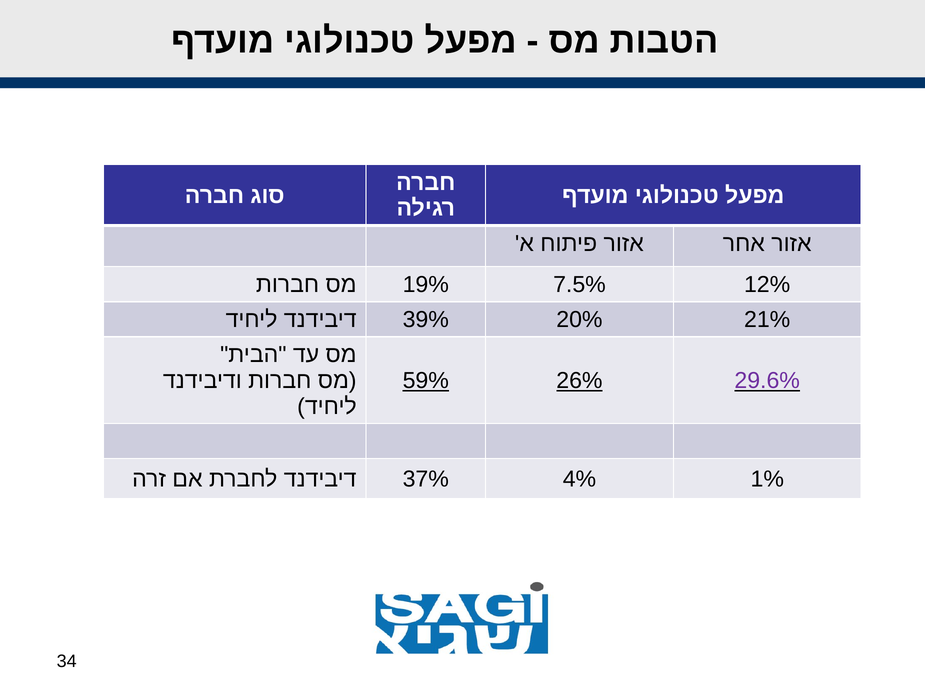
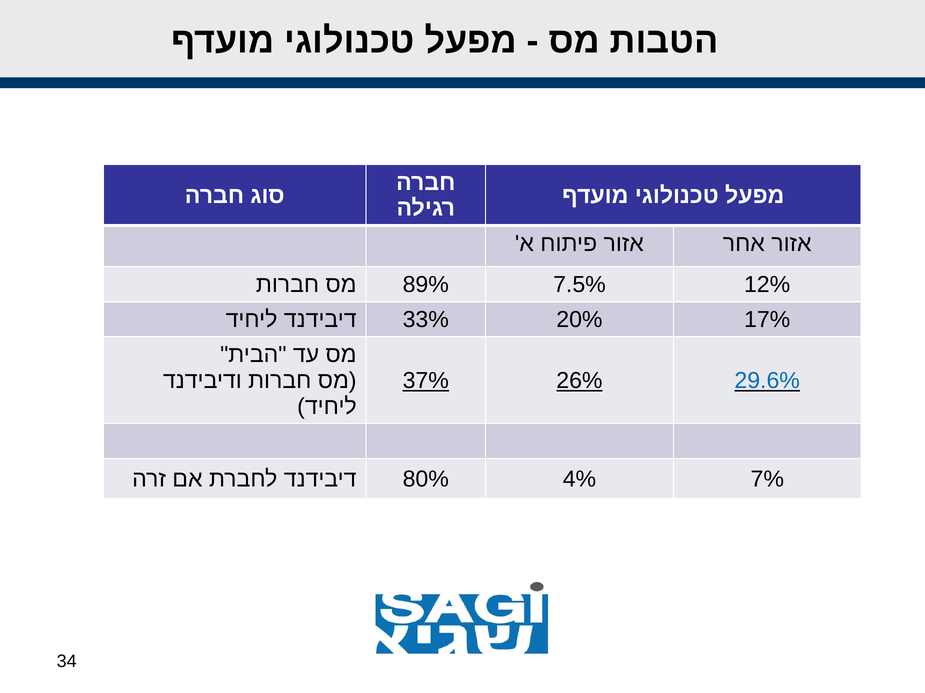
19%: 19% -> 89%
39%: 39% -> 33%
21%: 21% -> 17%
59%: 59% -> 37%
29.6% colour: purple -> blue
37%: 37% -> 80%
1%: 1% -> 7%
